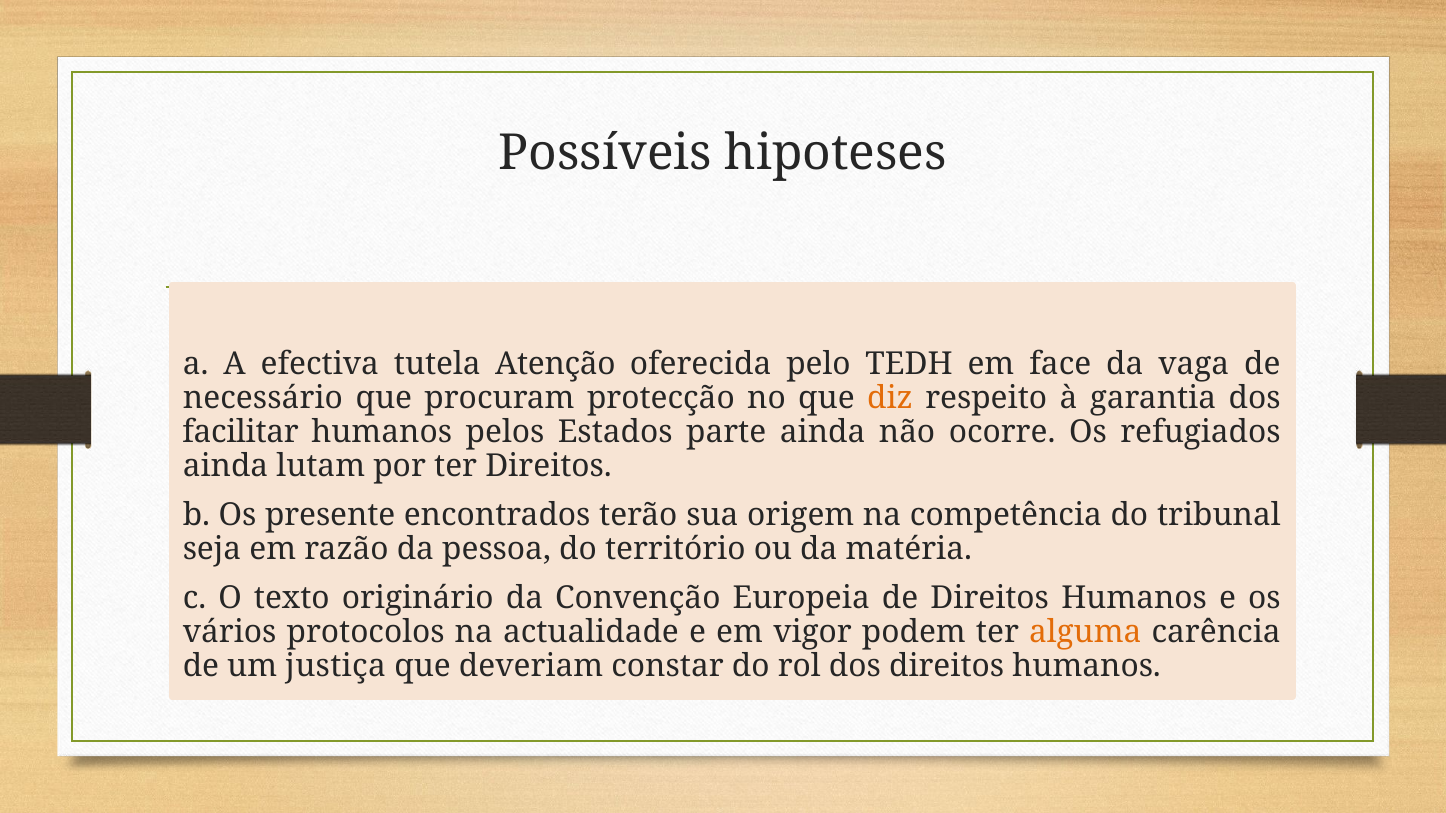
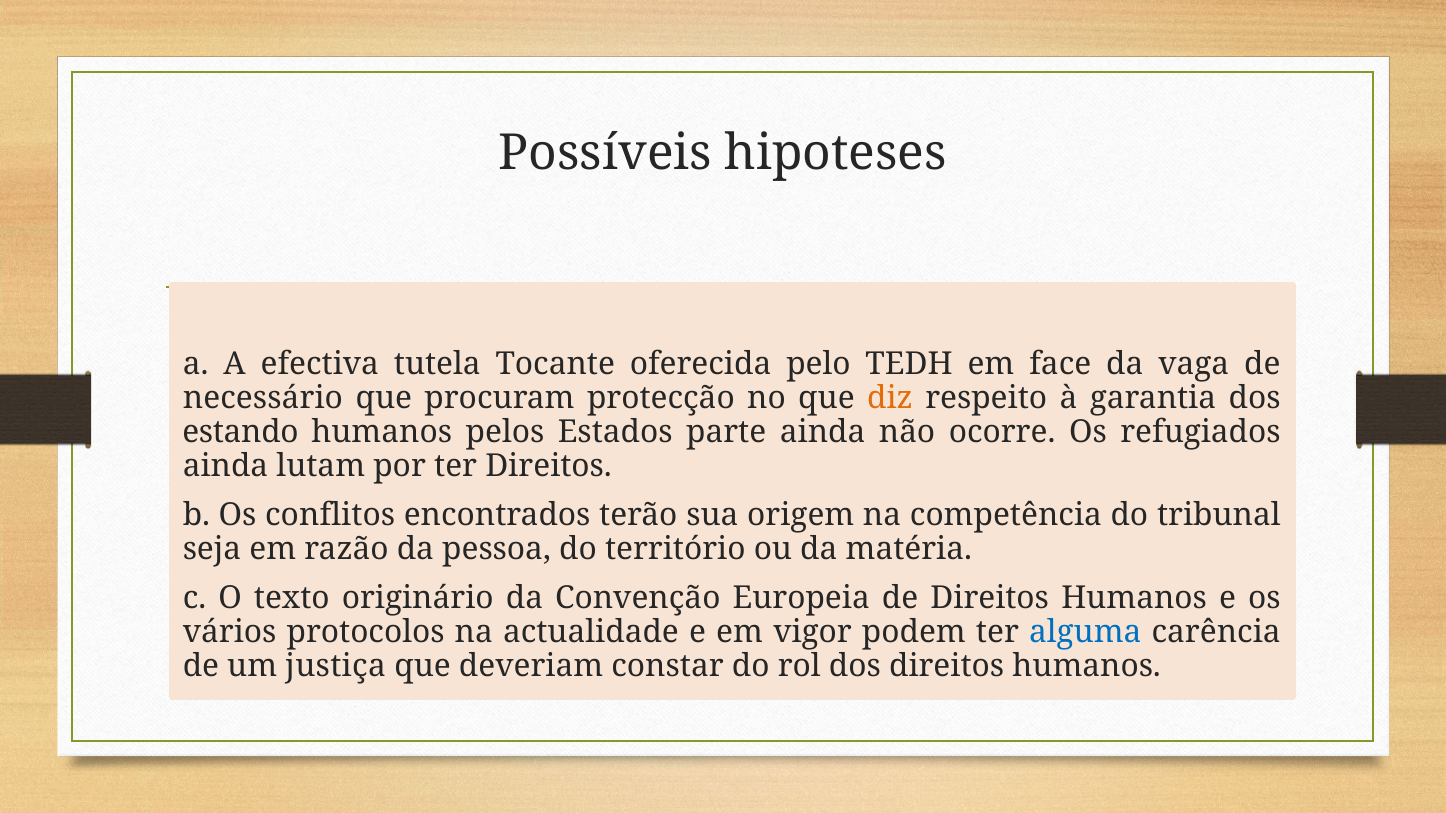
Atenção: Atenção -> Tocante
facilitar: facilitar -> estando
presente: presente -> conflitos
alguma colour: orange -> blue
